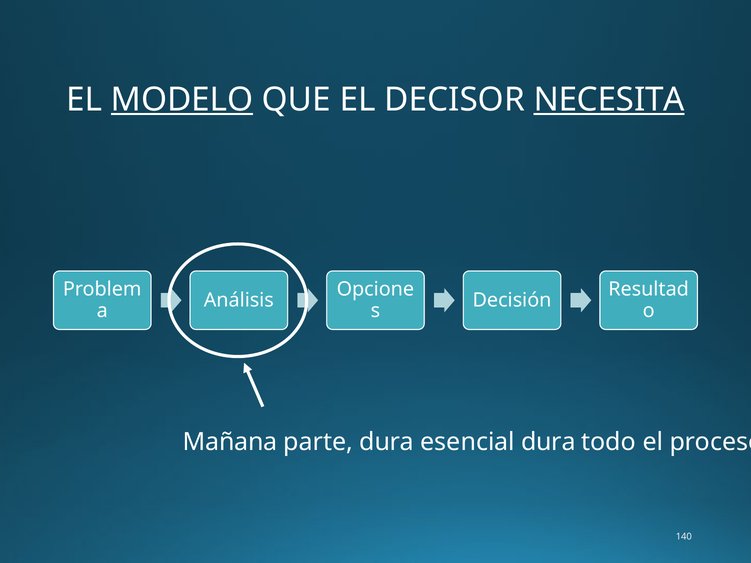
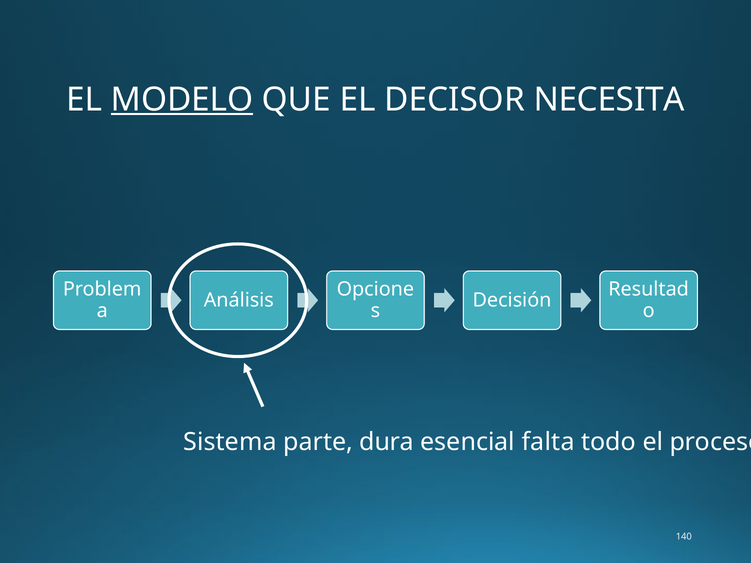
NECESITA underline: present -> none
Mañana: Mañana -> Sistema
esencial dura: dura -> falta
